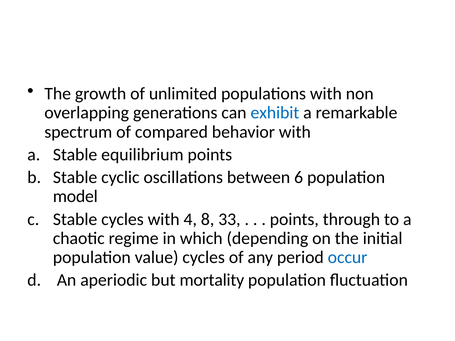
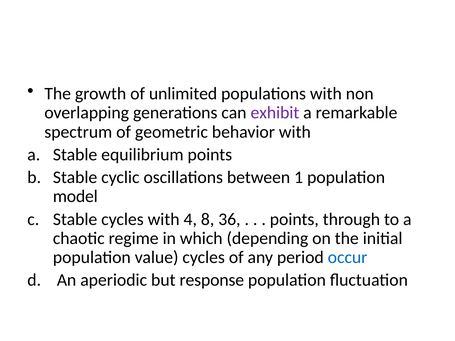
exhibit colour: blue -> purple
compared: compared -> geometric
6: 6 -> 1
33: 33 -> 36
mortality: mortality -> response
